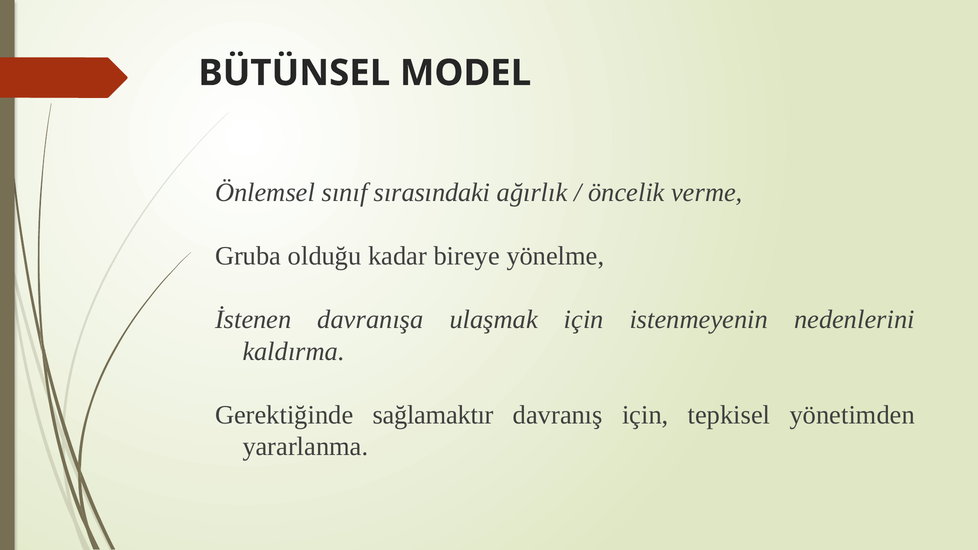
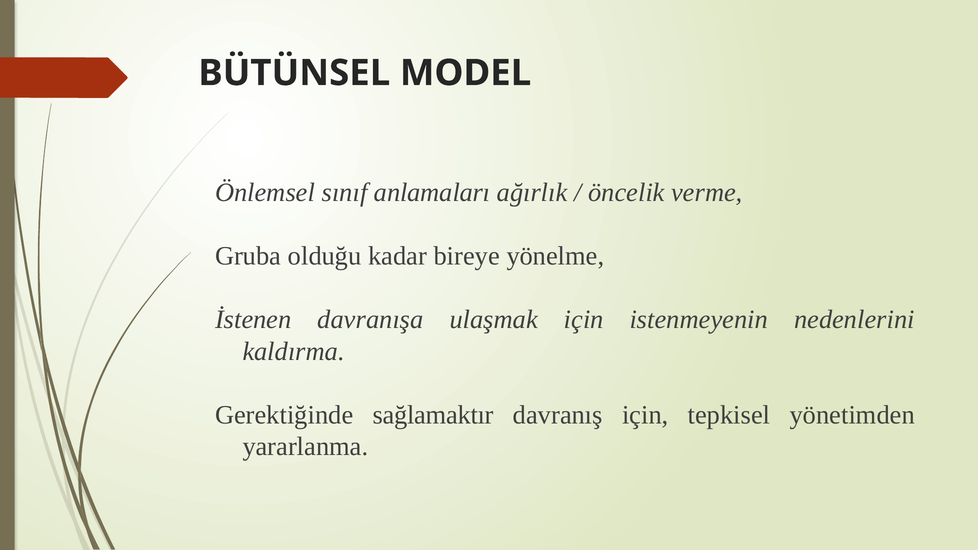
sırasındaki: sırasındaki -> anlamaları
